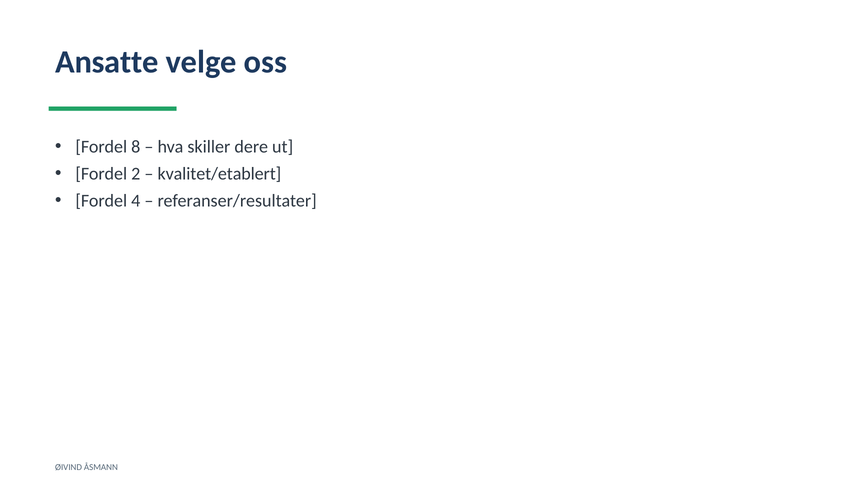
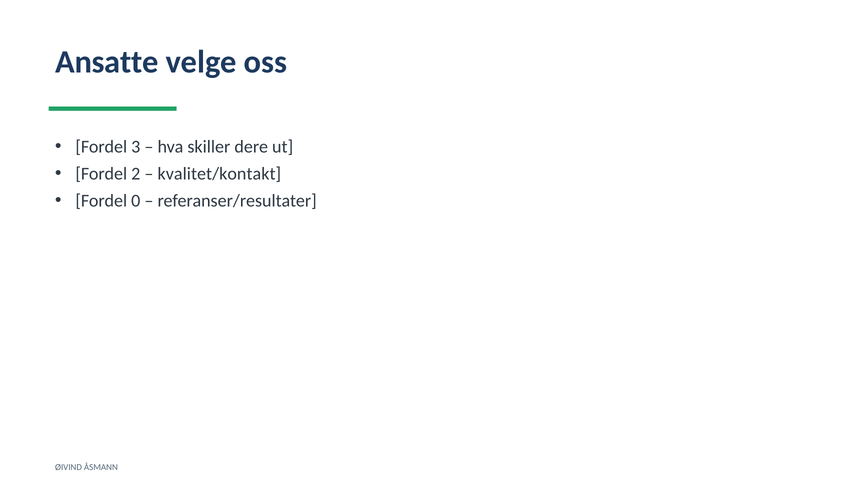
8: 8 -> 3
kvalitet/etablert: kvalitet/etablert -> kvalitet/kontakt
4: 4 -> 0
